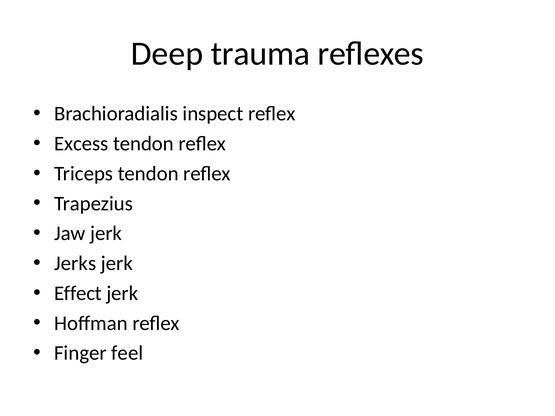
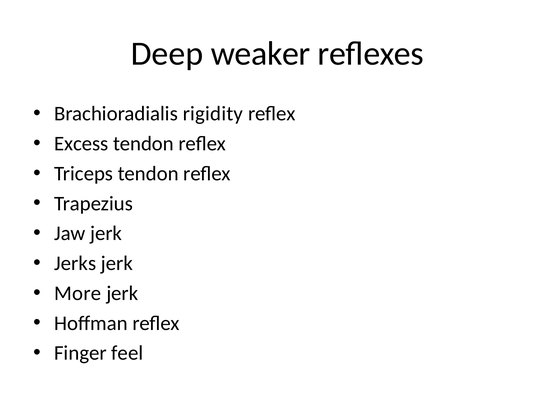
trauma: trauma -> weaker
inspect: inspect -> rigidity
Effect: Effect -> More
